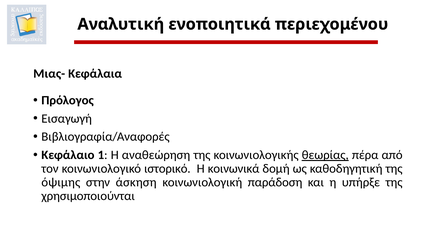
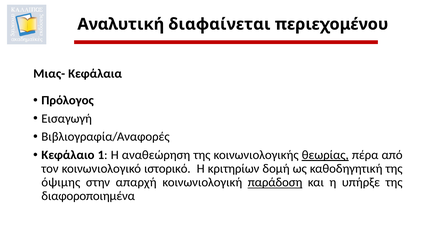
ενοποιητικά: ενοποιητικά -> διαφαίνεται
κοινωνικά: κοινωνικά -> κριτηρίων
άσκηση: άσκηση -> απαρχή
παράδοση underline: none -> present
χρησιμοποιούνται: χρησιμοποιούνται -> διαφοροποιημένα
